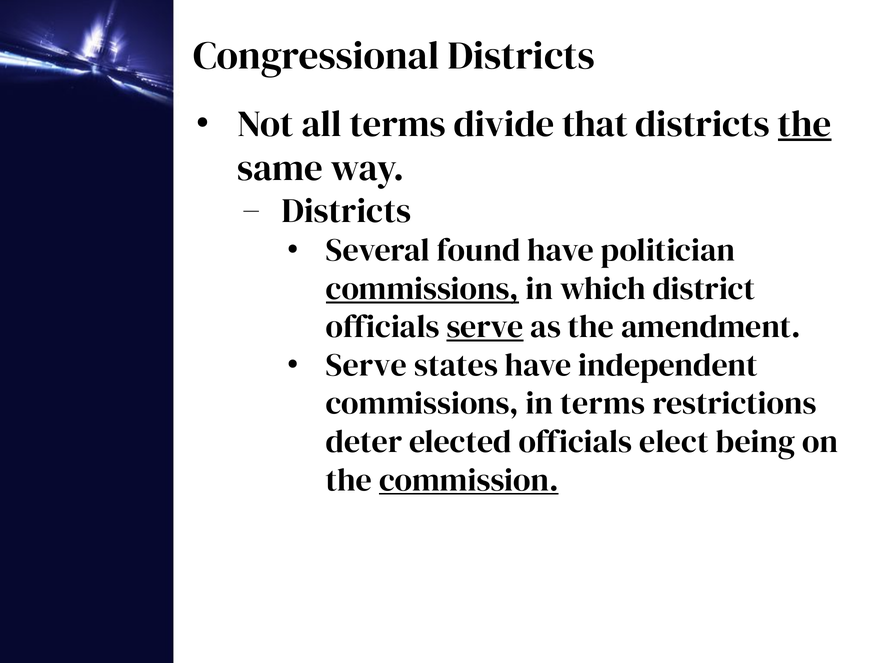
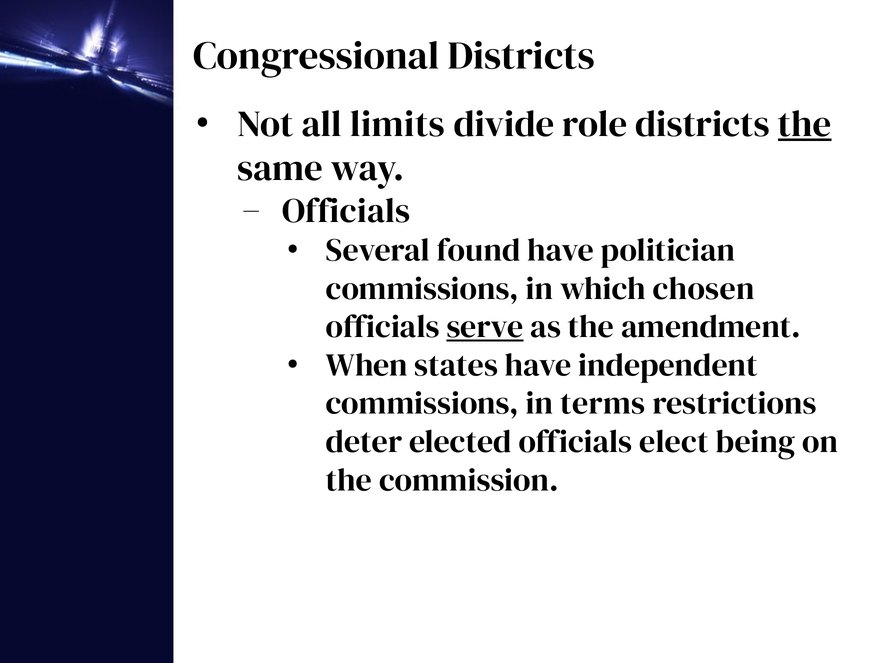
all terms: terms -> limits
that: that -> role
Districts at (346, 211): Districts -> Officials
commissions at (422, 289) underline: present -> none
district: district -> chosen
Serve at (367, 365): Serve -> When
commission underline: present -> none
